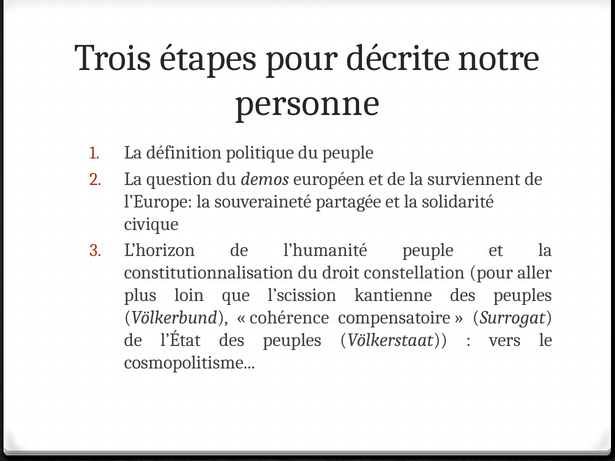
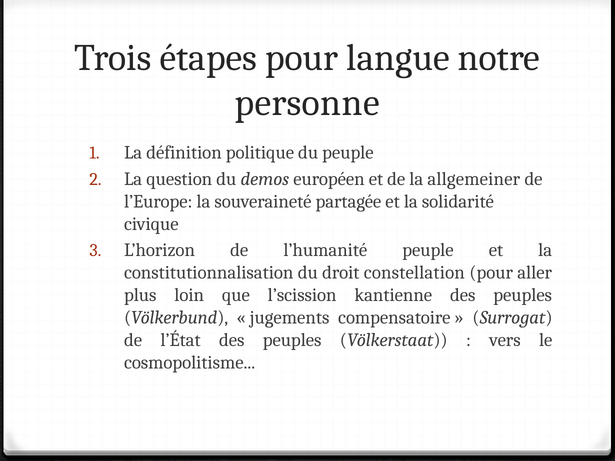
décrite: décrite -> langue
surviennent: surviennent -> allgemeiner
cohérence: cohérence -> jugements
